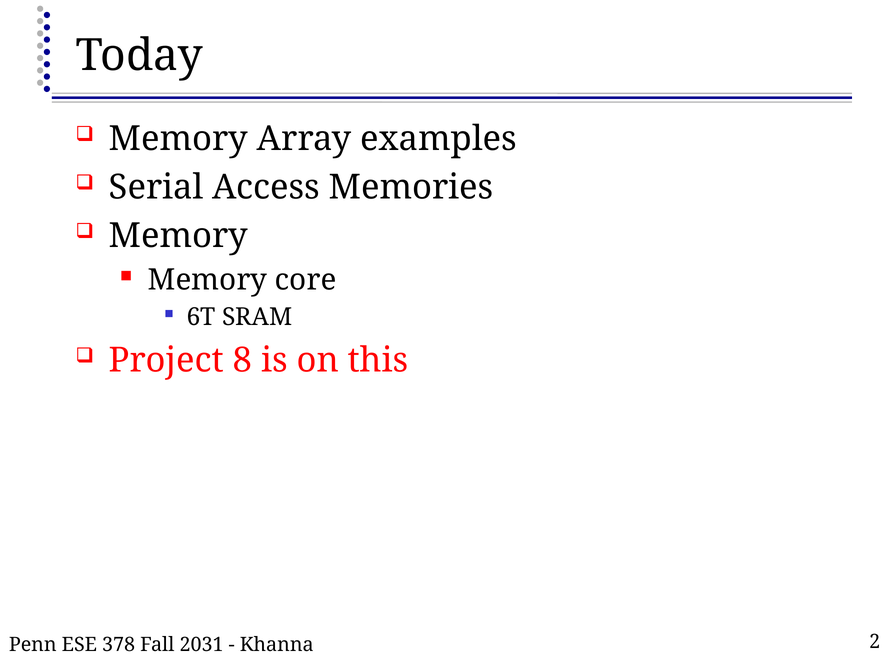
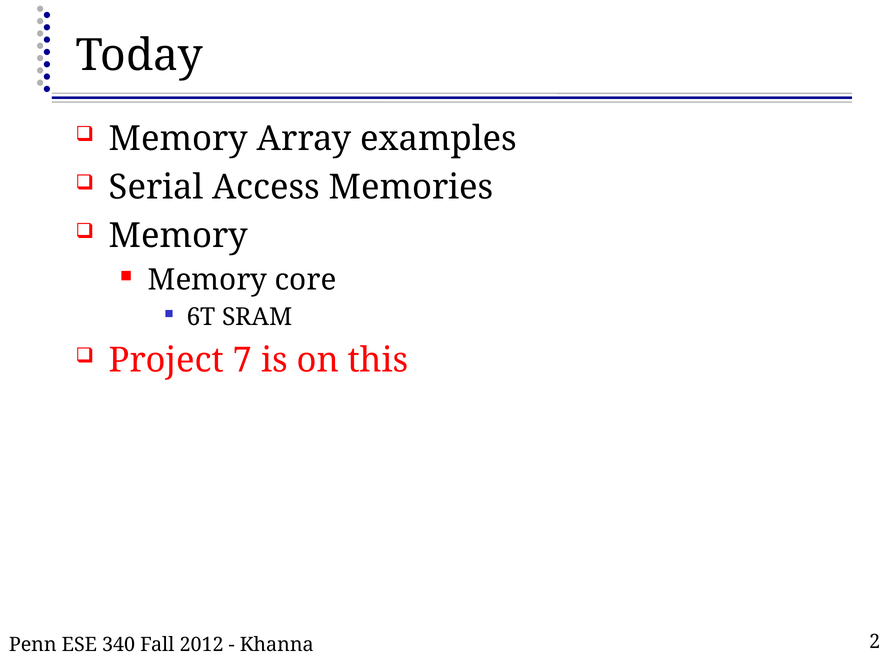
8: 8 -> 7
378: 378 -> 340
2031: 2031 -> 2012
